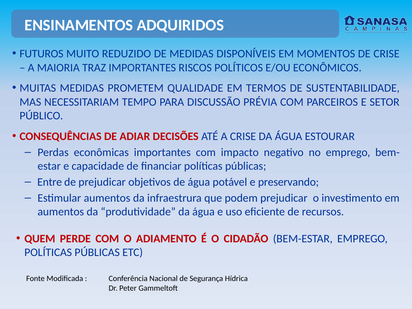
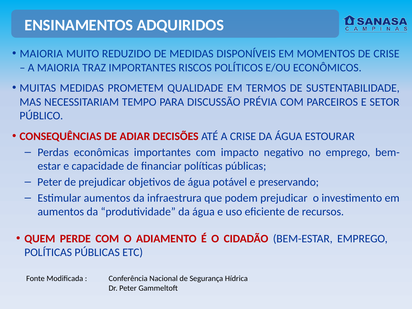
FUTUROS at (41, 54): FUTUROS -> MAIORIA
Entre at (50, 182): Entre -> Peter
